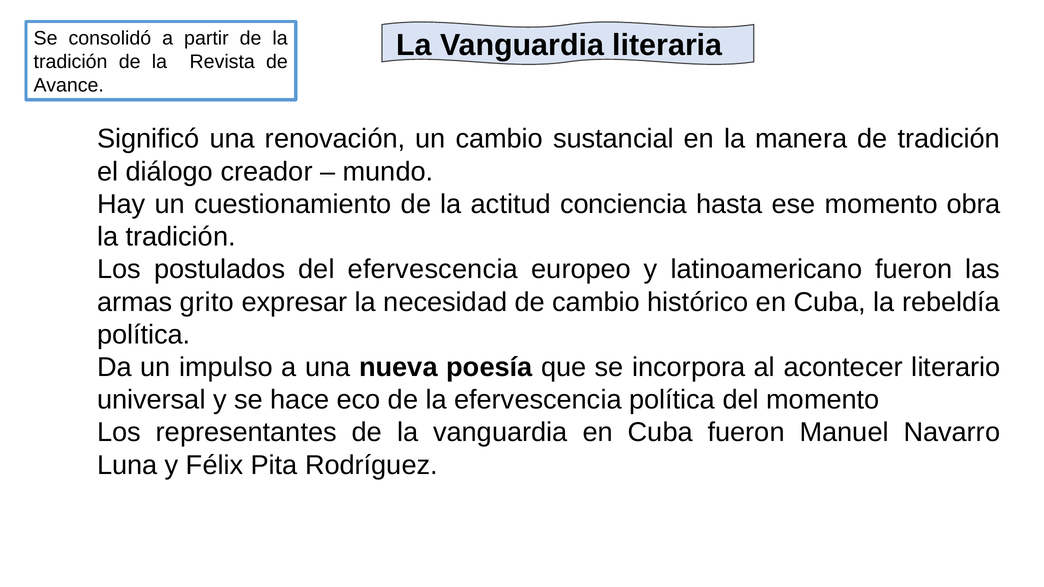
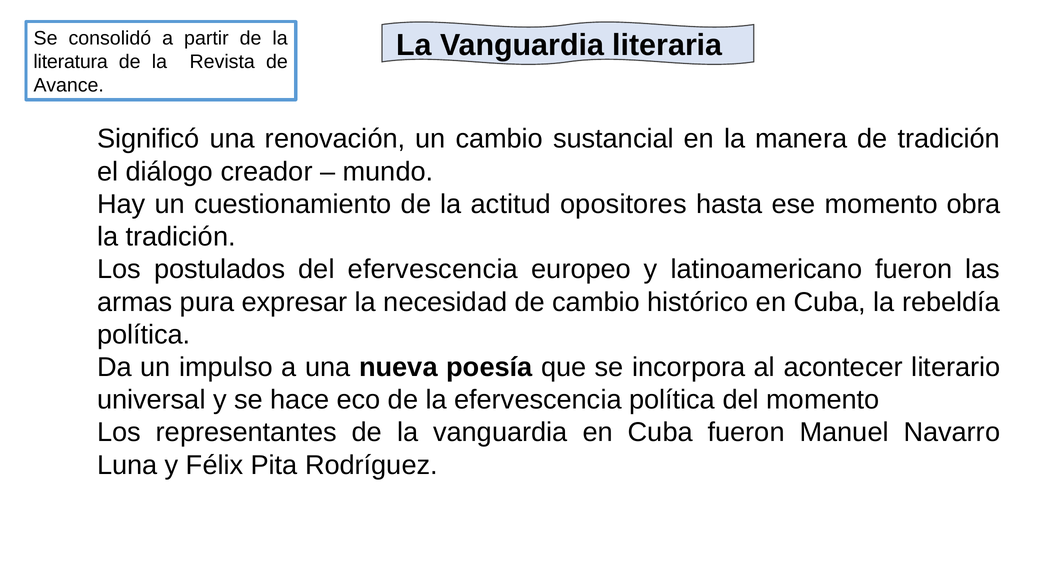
tradición at (71, 62): tradición -> literatura
conciencia: conciencia -> opositores
grito: grito -> pura
